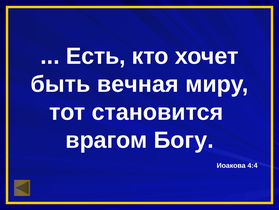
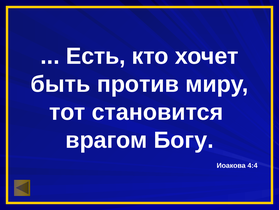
вечная: вечная -> против
